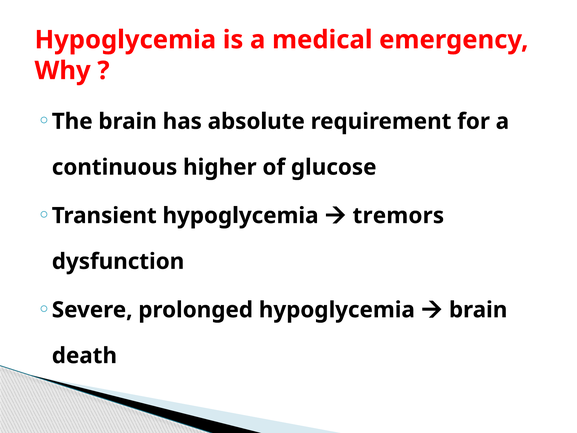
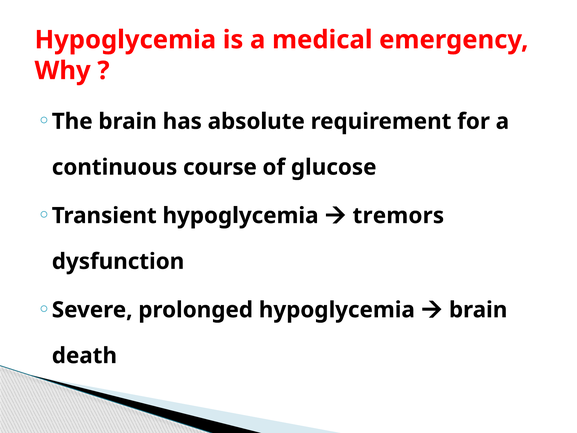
higher: higher -> course
